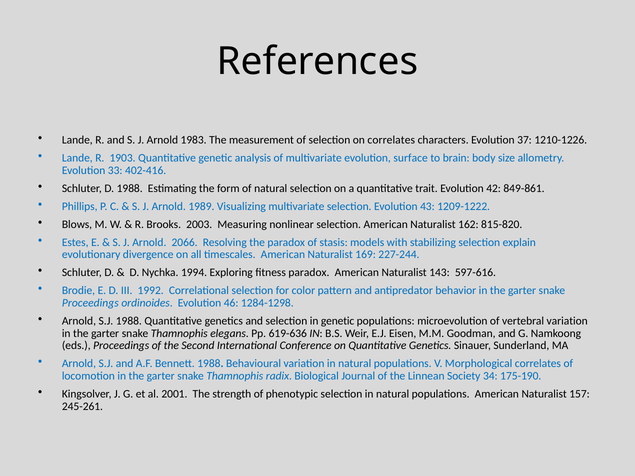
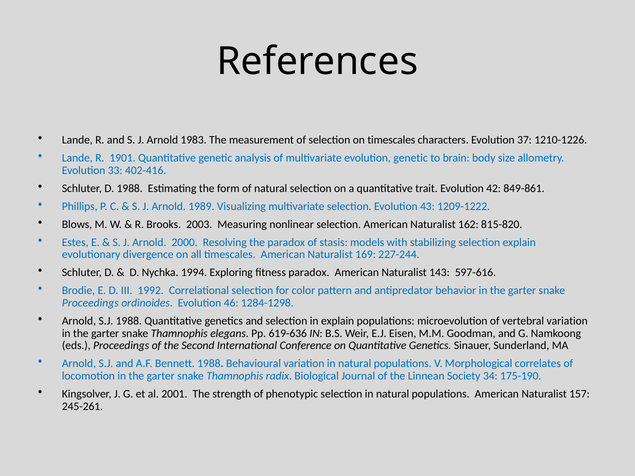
on correlates: correlates -> timescales
1903: 1903 -> 1901
evolution surface: surface -> genetic
2066: 2066 -> 2000
in genetic: genetic -> explain
